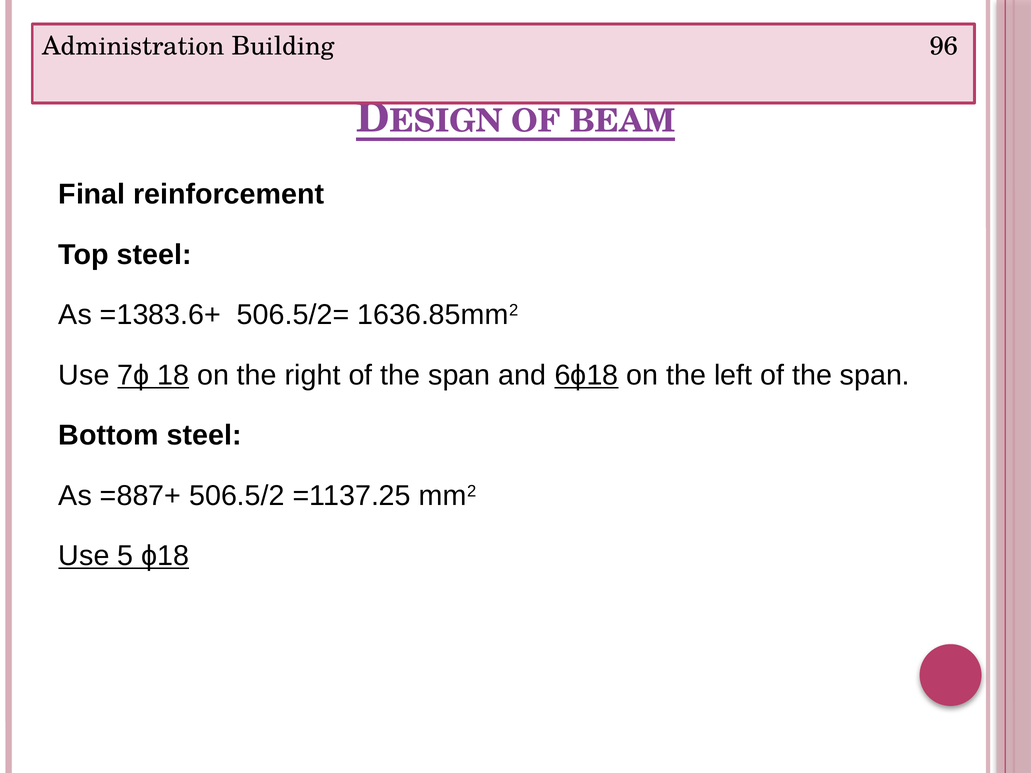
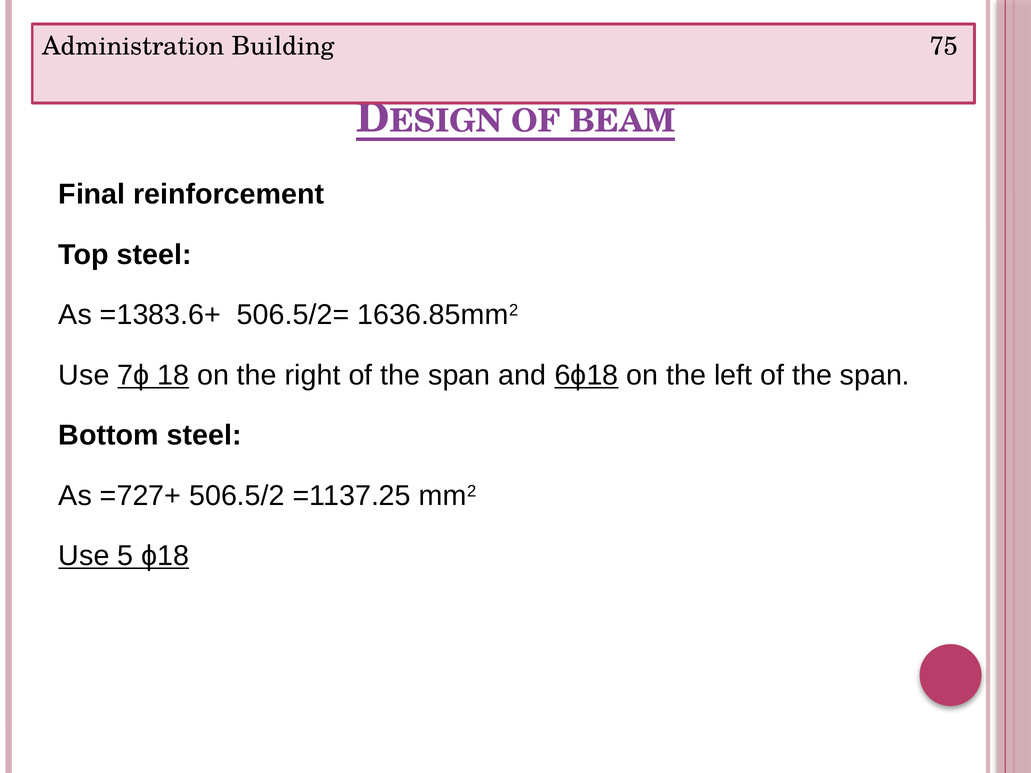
96: 96 -> 75
=887+: =887+ -> =727+
